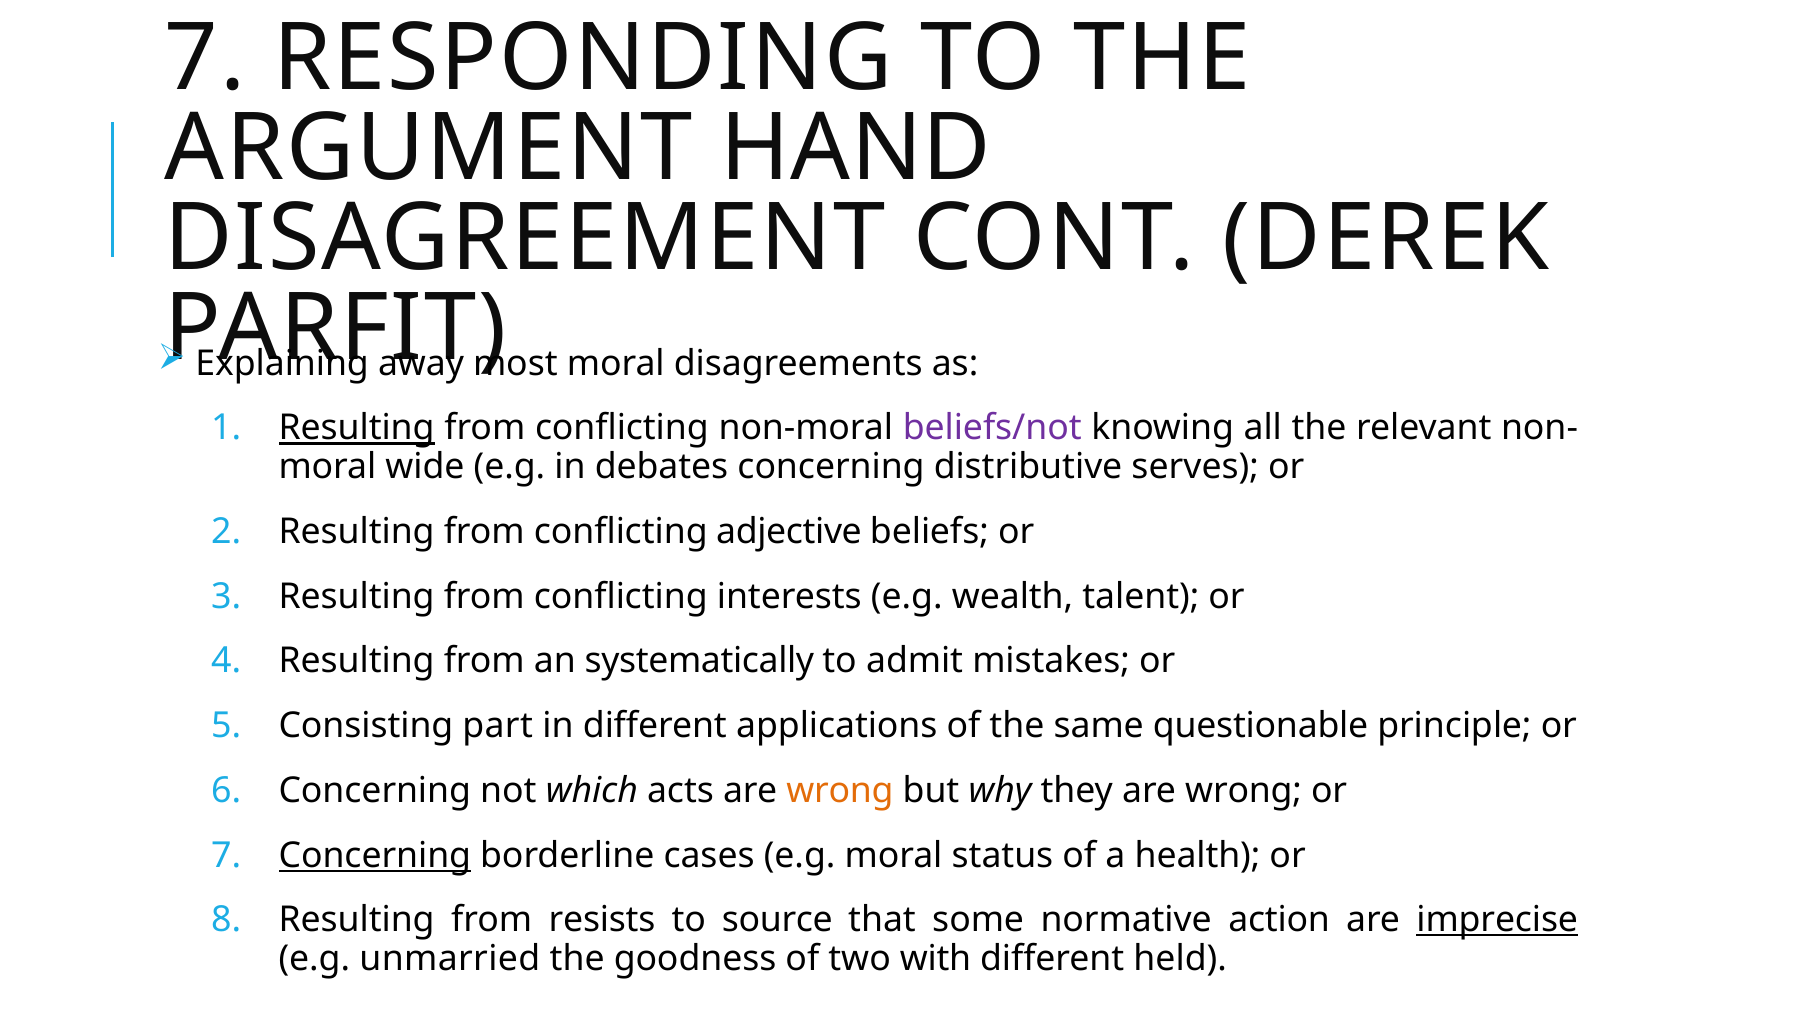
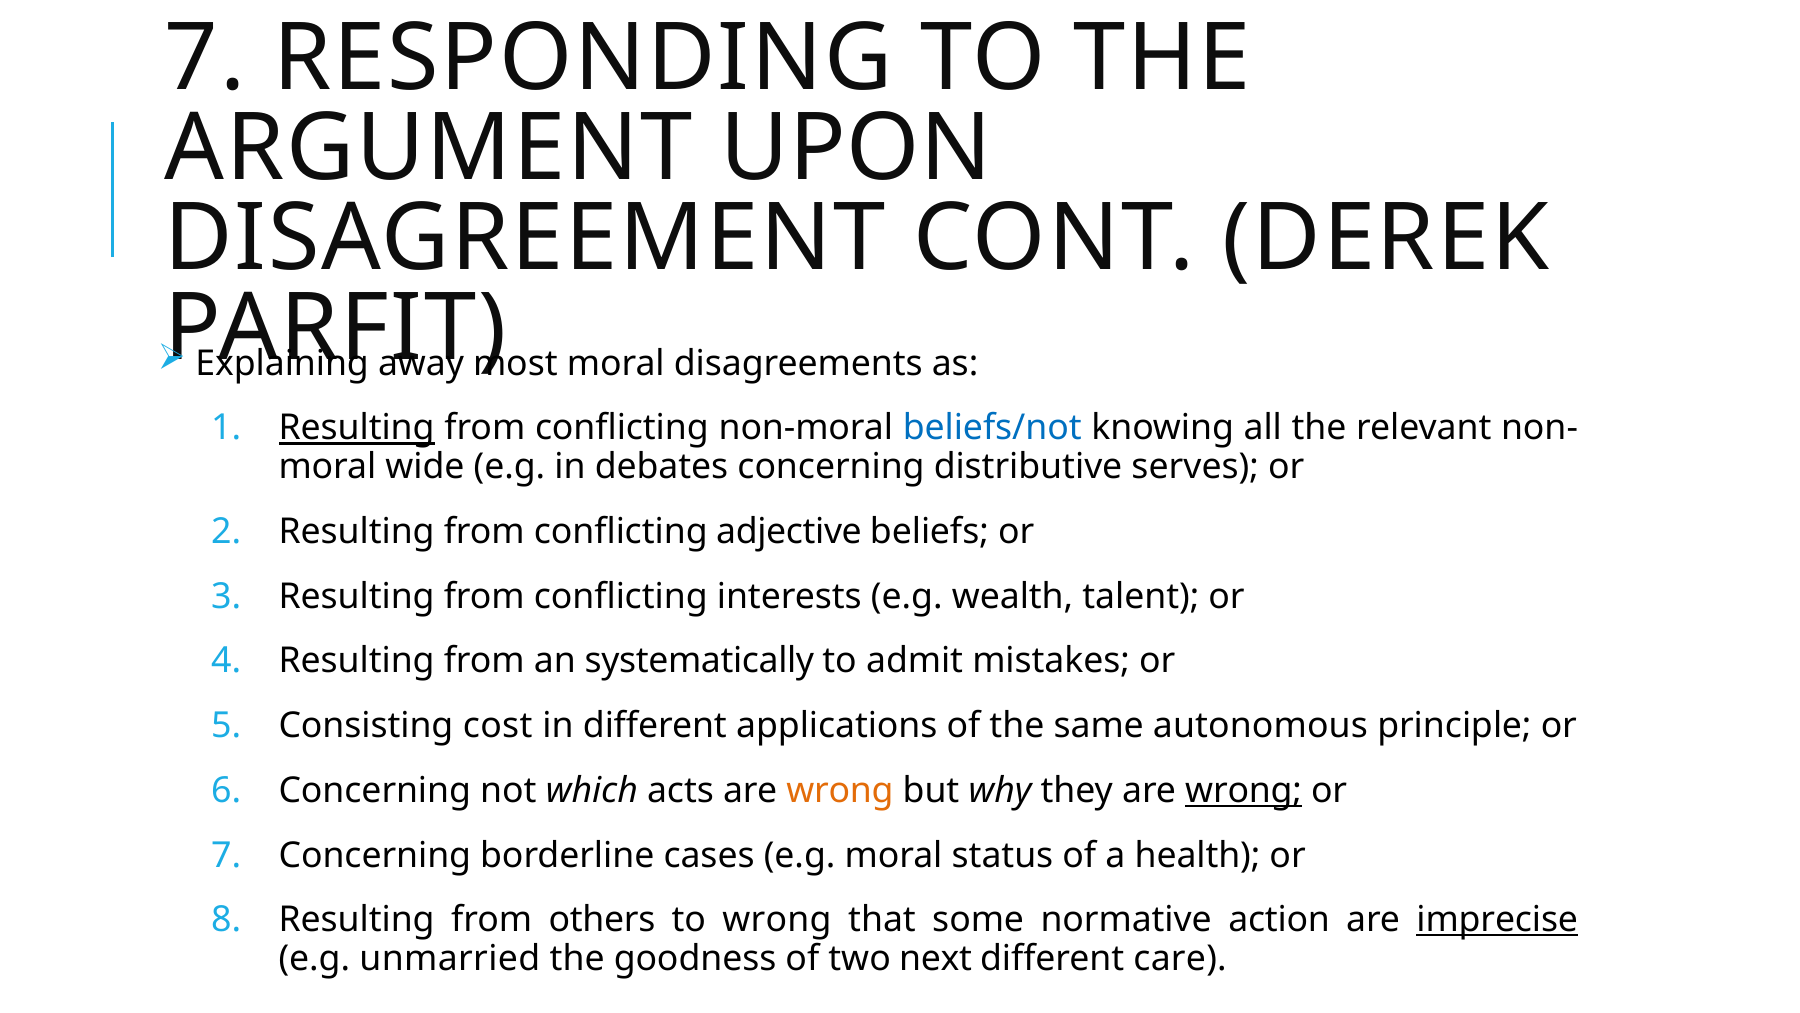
HAND: HAND -> UPON
beliefs/not colour: purple -> blue
part: part -> cost
questionable: questionable -> autonomous
wrong at (1244, 790) underline: none -> present
Concerning at (375, 855) underline: present -> none
resists: resists -> others
to source: source -> wrong
with: with -> next
held: held -> care
